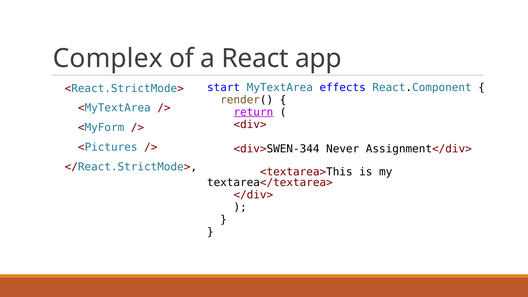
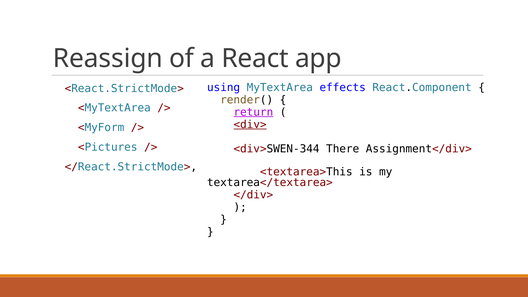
Complex: Complex -> Reassign
start: start -> using
<div> underline: none -> present
Never: Never -> There
